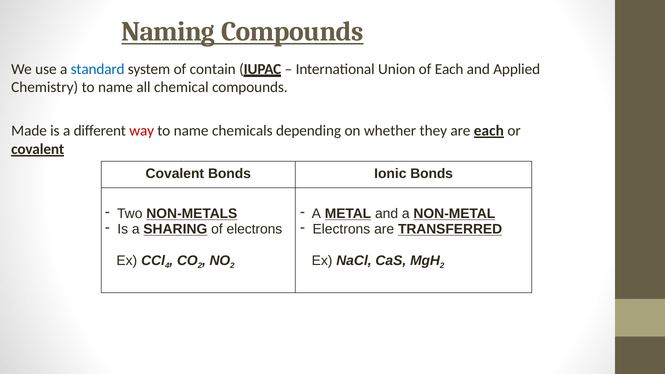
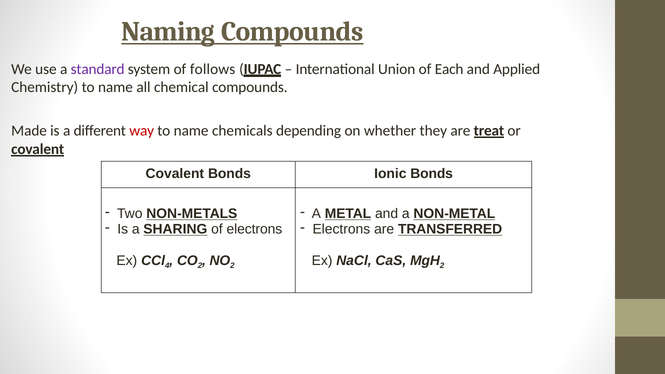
standard colour: blue -> purple
contain: contain -> follows
are each: each -> treat
